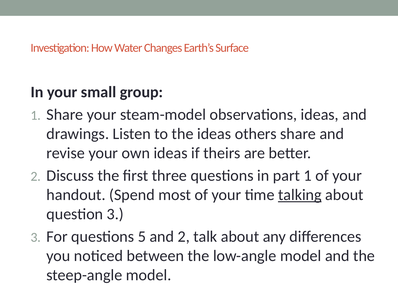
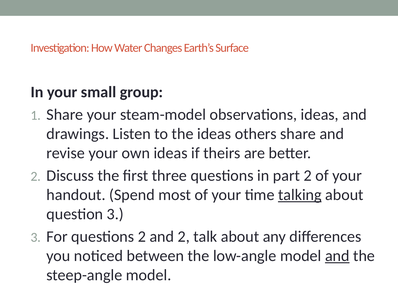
part 1: 1 -> 2
questions 5: 5 -> 2
and at (337, 256) underline: none -> present
